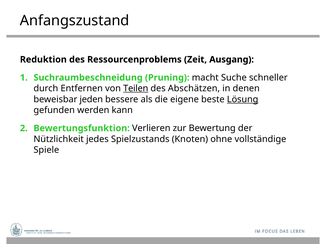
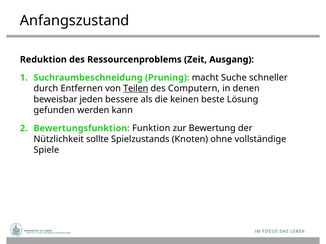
Abschätzen: Abschätzen -> Computern
eigene: eigene -> keinen
Lösung underline: present -> none
Verlieren: Verlieren -> Funktion
jedes: jedes -> sollte
